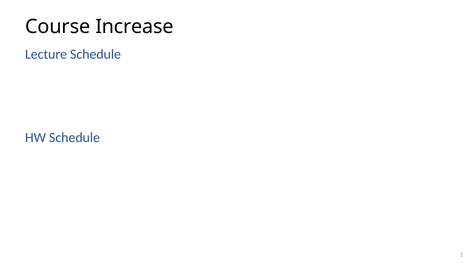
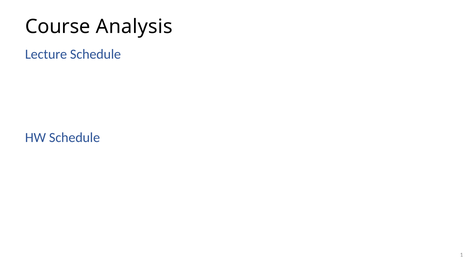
Increase: Increase -> Analysis
